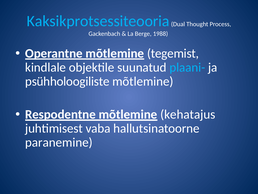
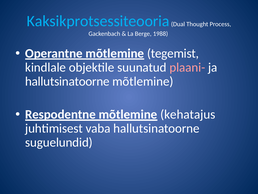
plaani- colour: light blue -> pink
psühholoogiliste at (67, 81): psühholoogiliste -> hallutsinatoorne
paranemine: paranemine -> suguelundid
